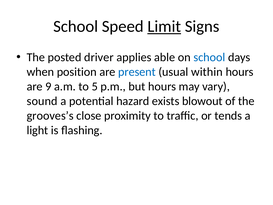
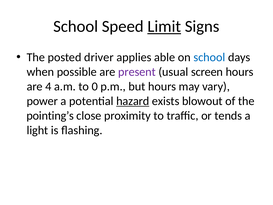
position: position -> possible
present colour: blue -> purple
within: within -> screen
9: 9 -> 4
5: 5 -> 0
sound: sound -> power
hazard underline: none -> present
grooves’s: grooves’s -> pointing’s
